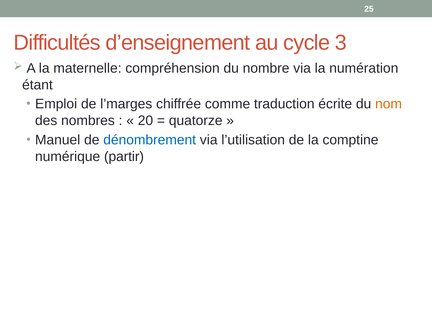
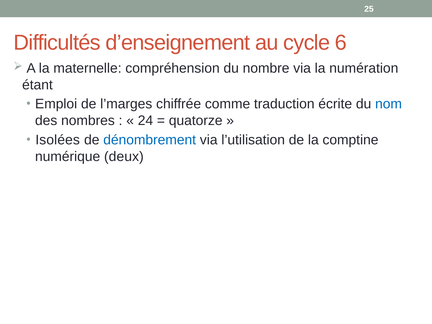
3: 3 -> 6
nom colour: orange -> blue
20: 20 -> 24
Manuel: Manuel -> Isolées
partir: partir -> deux
